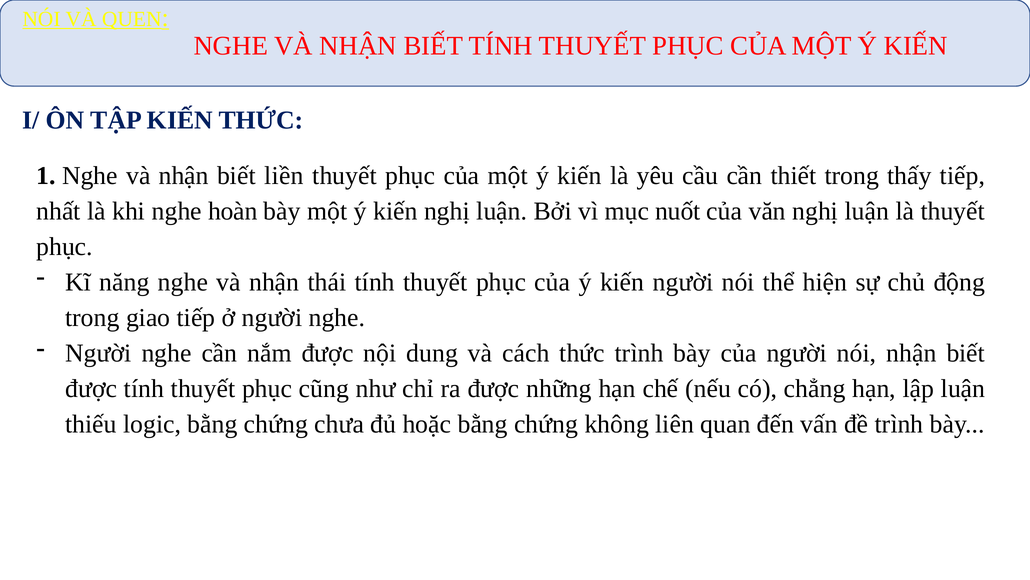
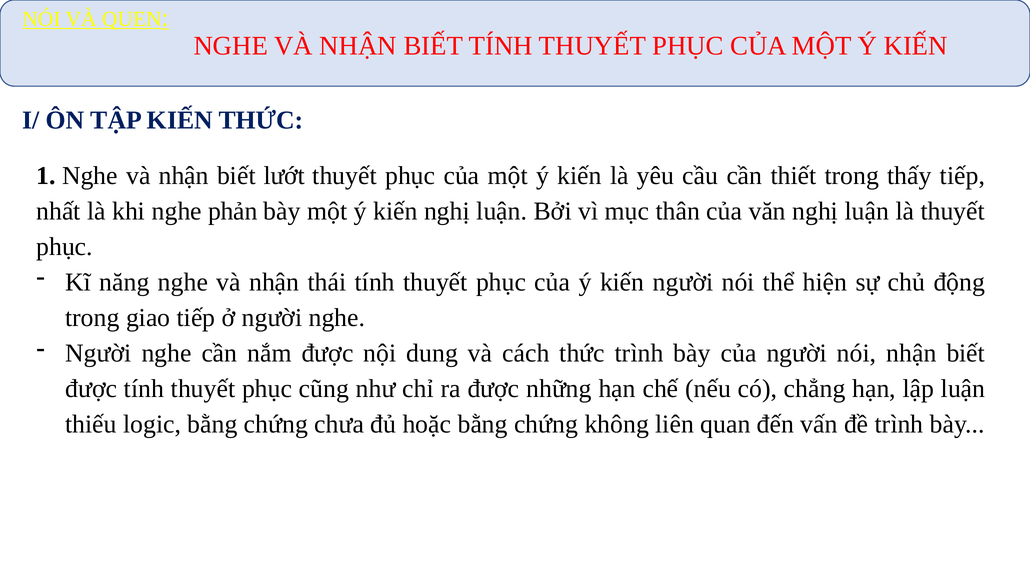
liền: liền -> lướt
hoàn: hoàn -> phản
nuốt: nuốt -> thân
